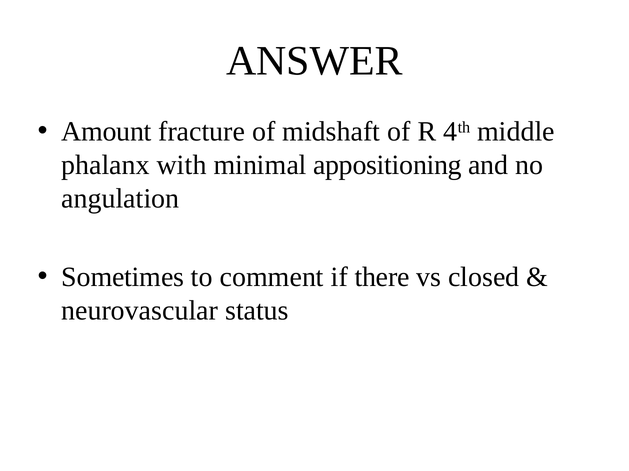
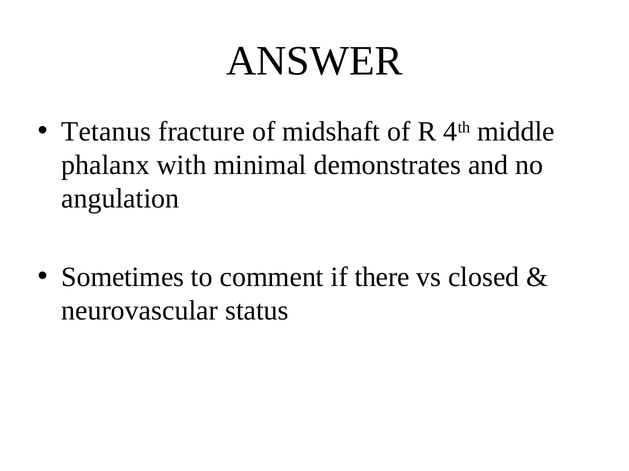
Amount: Amount -> Tetanus
appositioning: appositioning -> demonstrates
